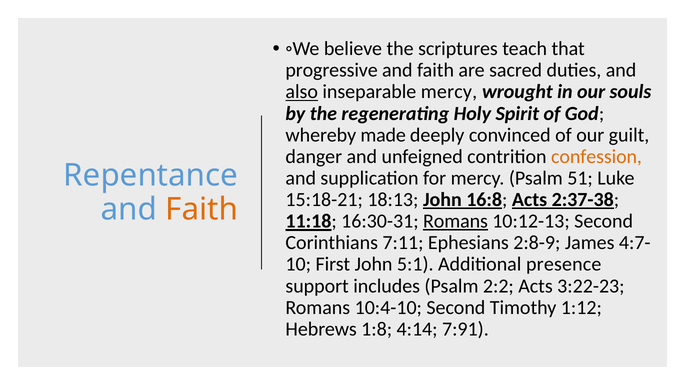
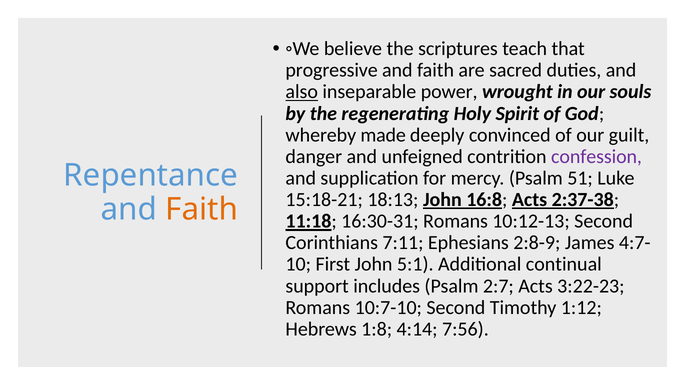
inseparable mercy: mercy -> power
confession colour: orange -> purple
Romans at (456, 221) underline: present -> none
presence: presence -> continual
2:2: 2:2 -> 2:7
10:4-10: 10:4-10 -> 10:7-10
7:91: 7:91 -> 7:56
